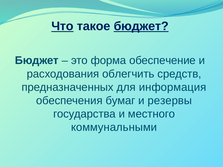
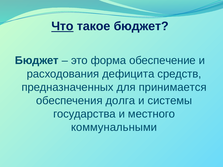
бюджет at (141, 26) underline: present -> none
облегчить: облегчить -> дефицита
информация: информация -> принимается
бумаг: бумаг -> долга
резервы: резервы -> системы
